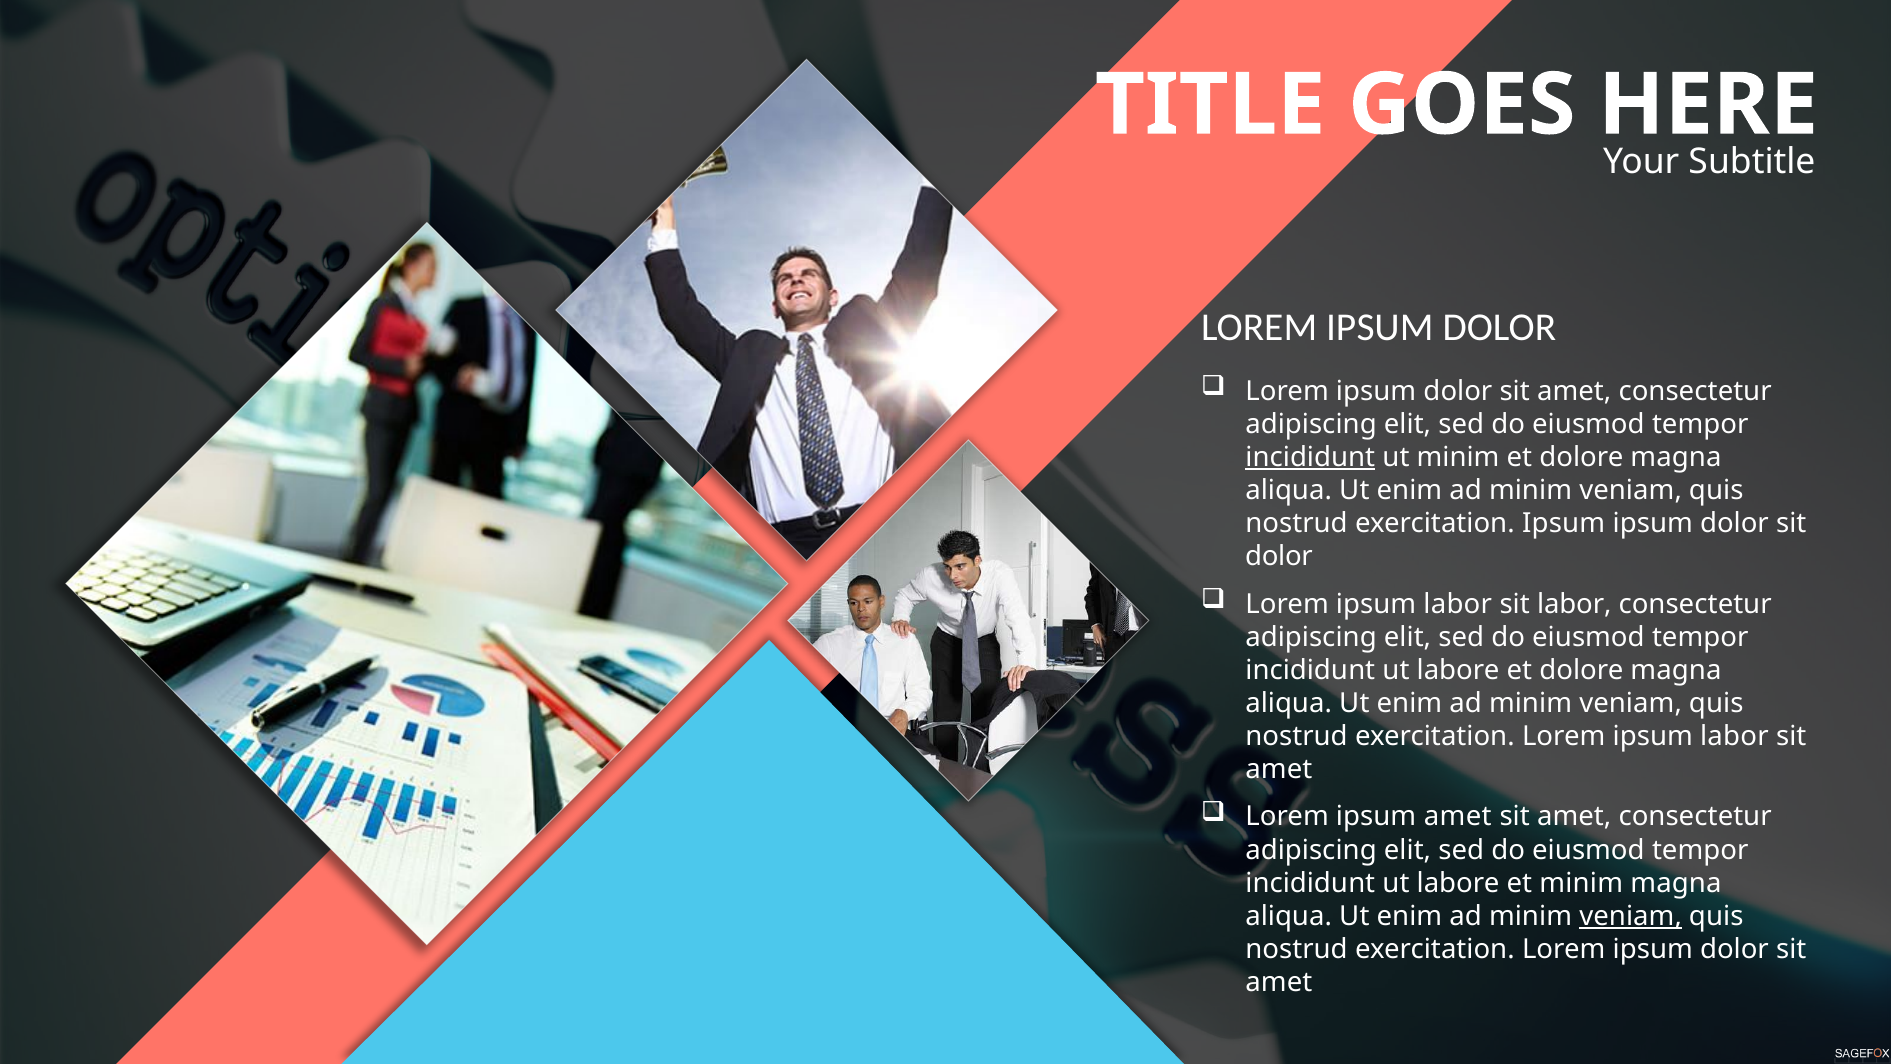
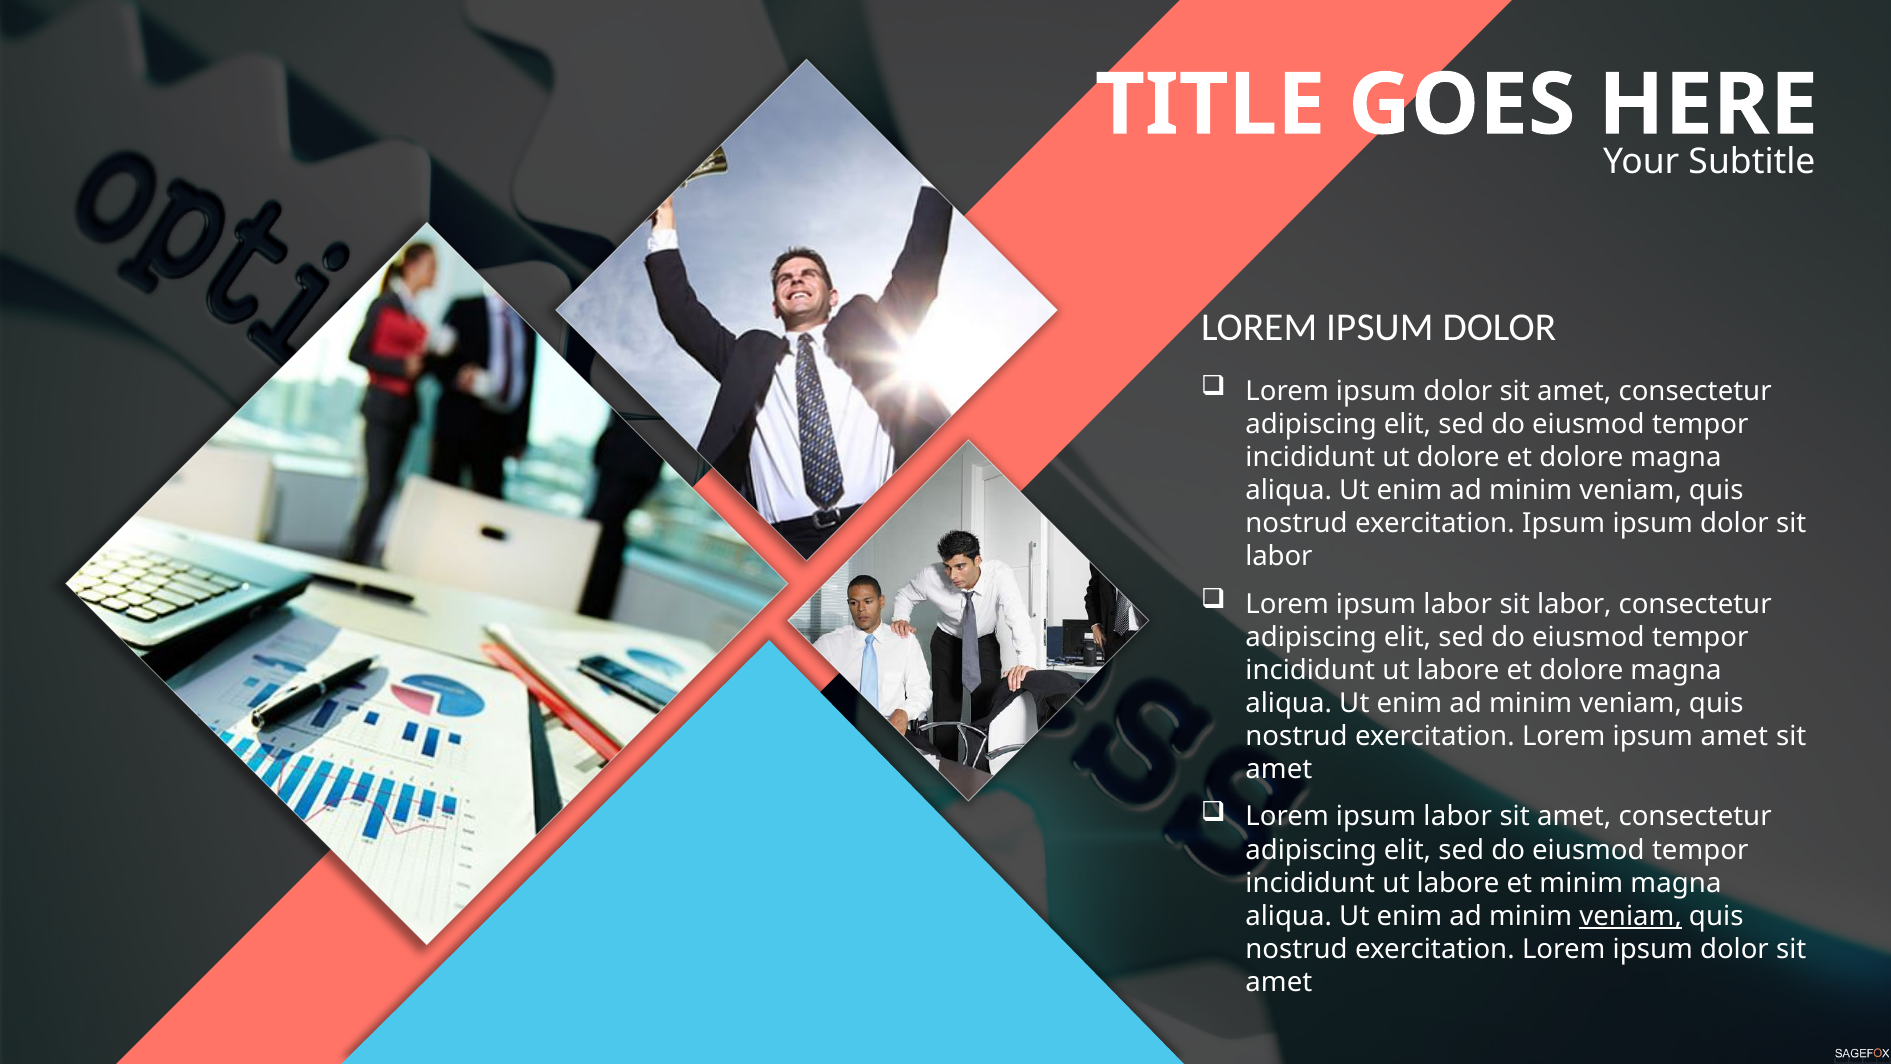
incididunt at (1310, 457) underline: present -> none
ut minim: minim -> dolore
dolor at (1279, 556): dolor -> labor
exercitation Lorem ipsum labor: labor -> amet
amet at (1458, 817): amet -> labor
